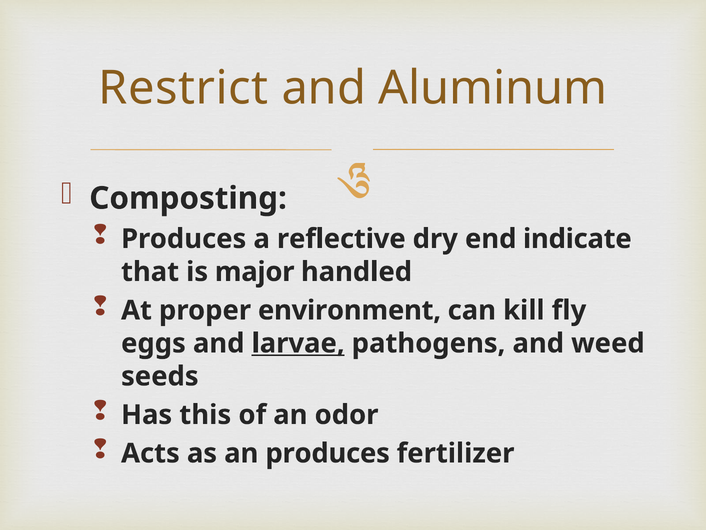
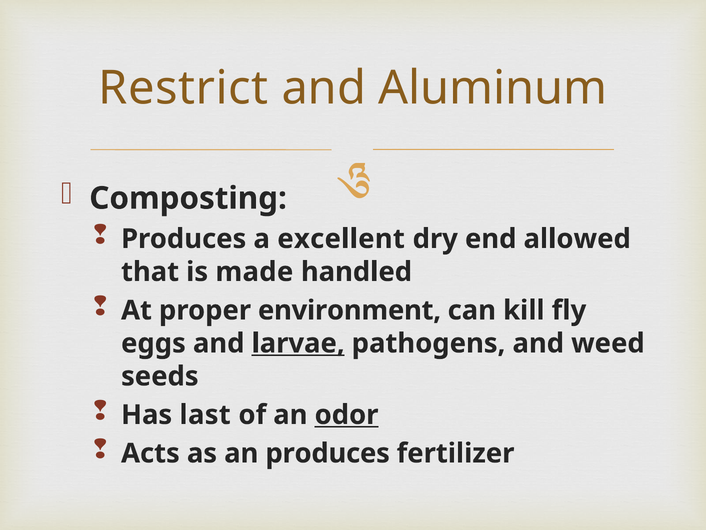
reflective: reflective -> excellent
indicate: indicate -> allowed
major: major -> made
this: this -> last
odor underline: none -> present
